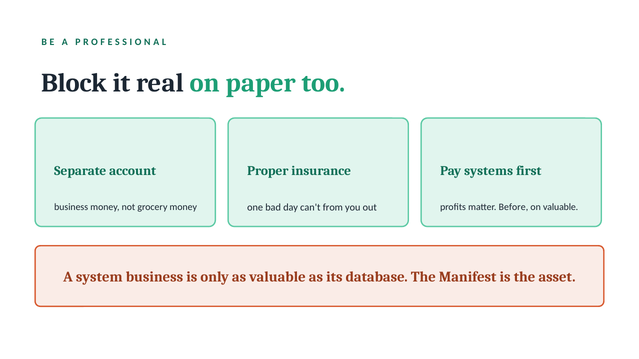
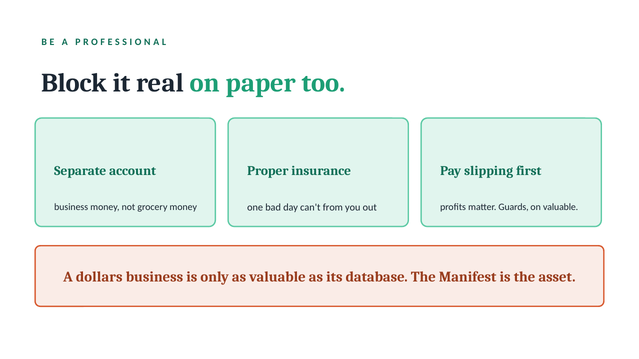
systems: systems -> slipping
Before: Before -> Guards
system: system -> dollars
